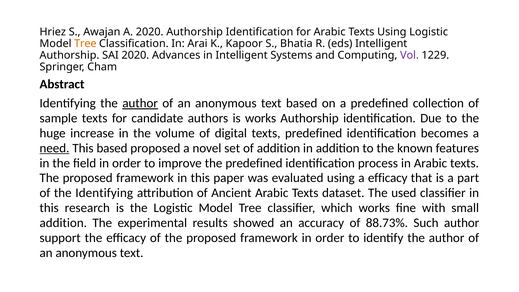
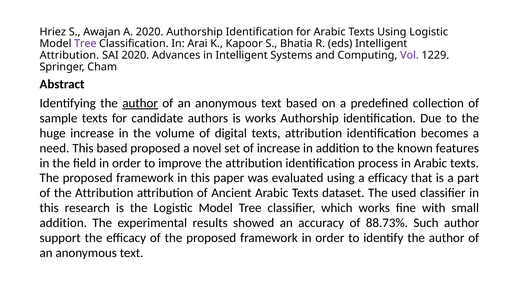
Tree at (85, 44) colour: orange -> purple
Authorship at (69, 55): Authorship -> Attribution
texts predefined: predefined -> attribution
need underline: present -> none
of addition: addition -> increase
improve the predefined: predefined -> attribution
of the Identifying: Identifying -> Attribution
